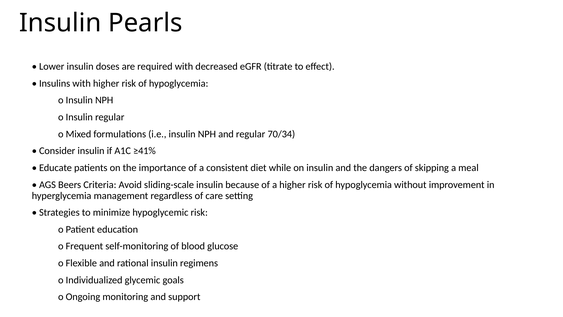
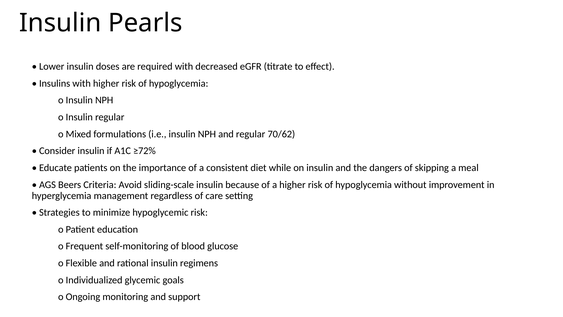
70/34: 70/34 -> 70/62
≥41%: ≥41% -> ≥72%
